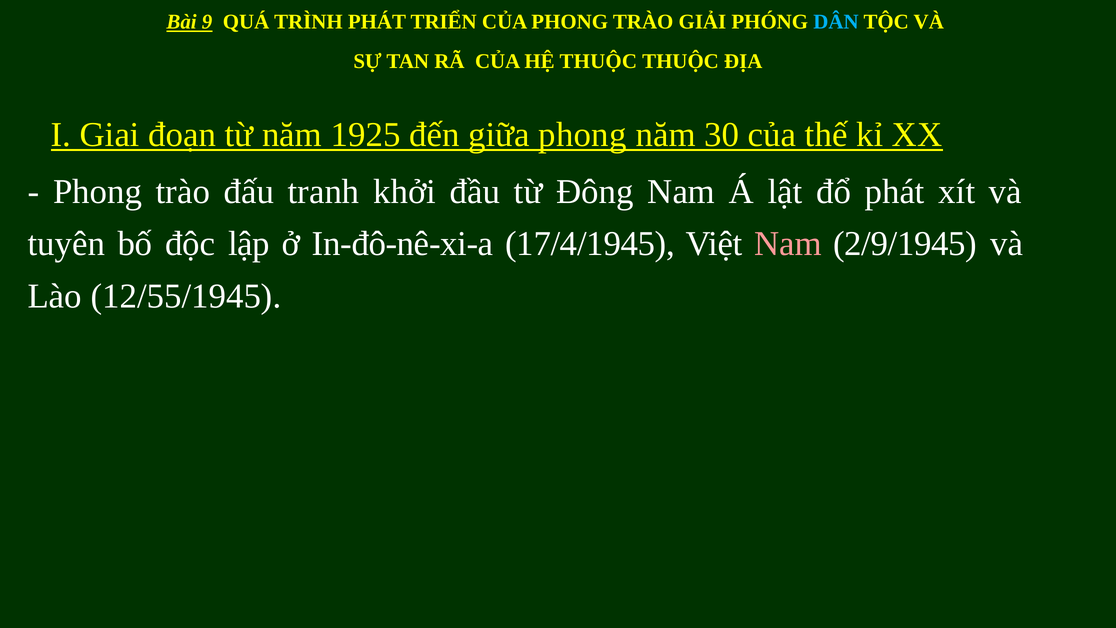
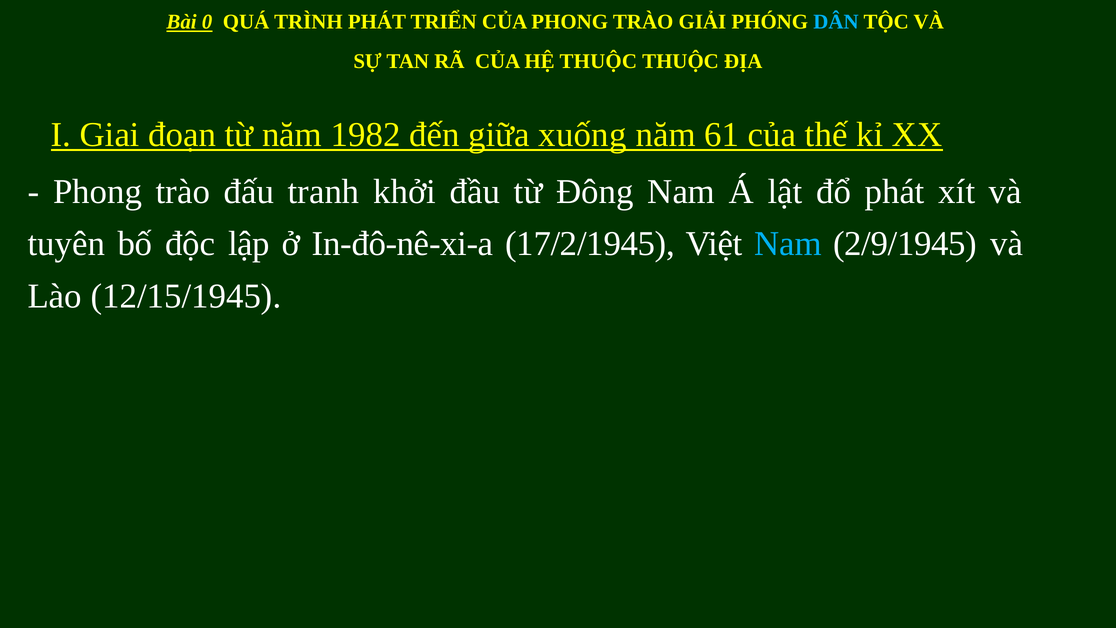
9: 9 -> 0
1925: 1925 -> 1982
giữa phong: phong -> xuống
30: 30 -> 61
17/4/1945: 17/4/1945 -> 17/2/1945
Nam at (788, 244) colour: pink -> light blue
12/55/1945: 12/55/1945 -> 12/15/1945
